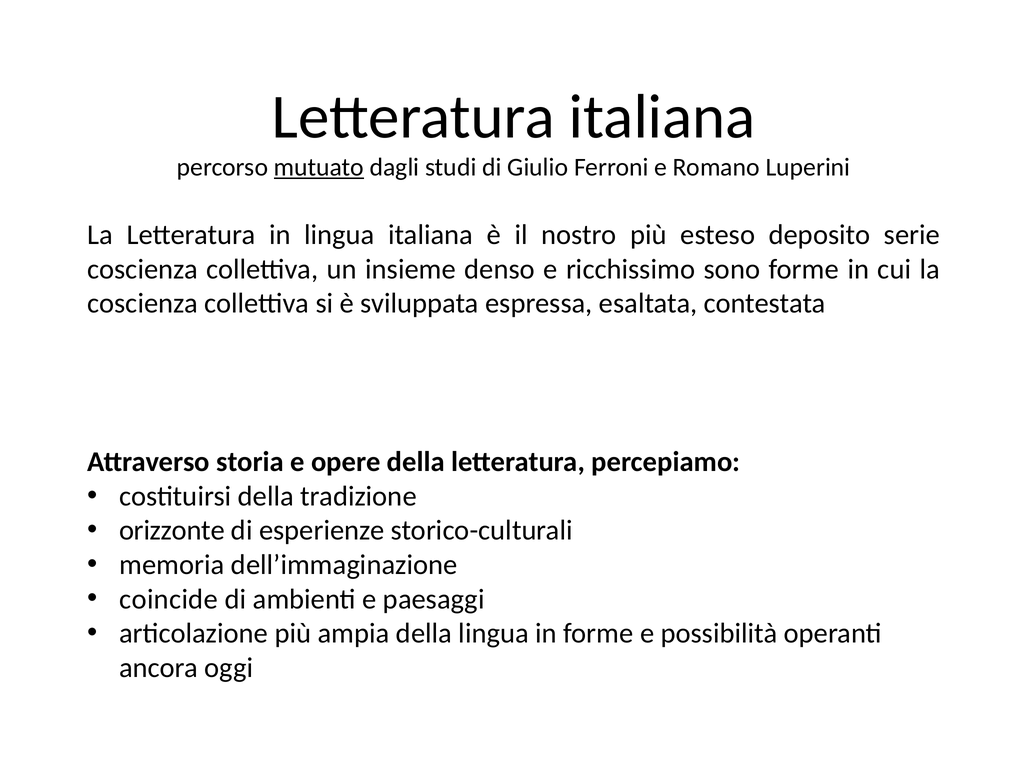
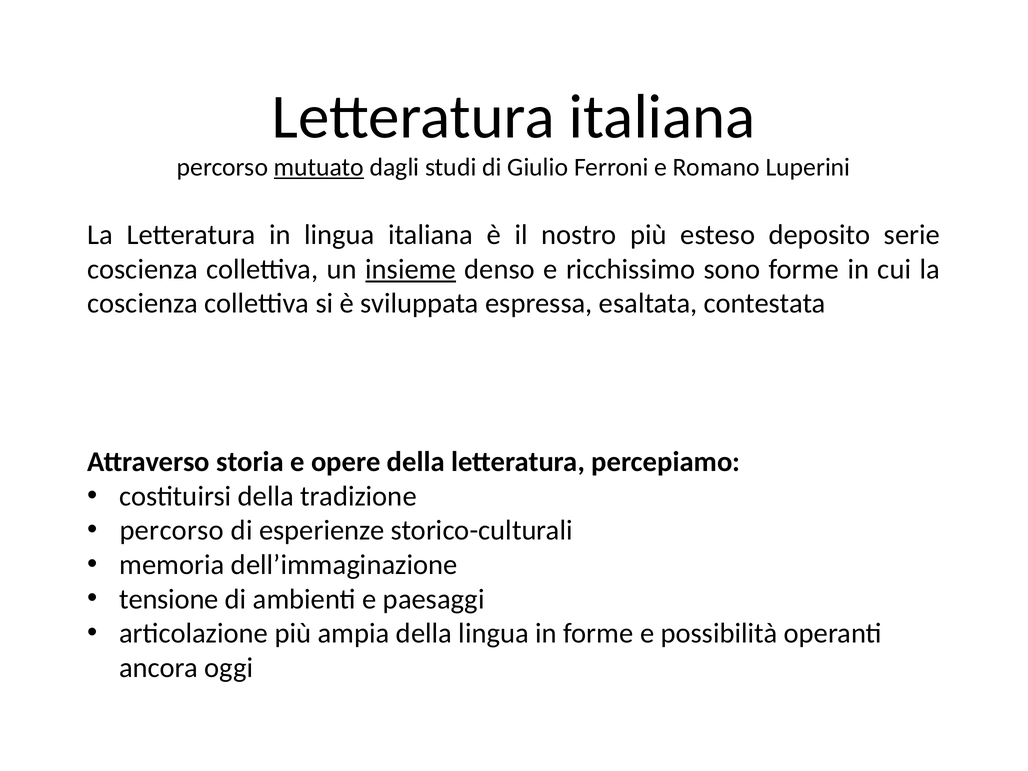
insieme underline: none -> present
orizzonte at (172, 531): orizzonte -> percorso
coincide: coincide -> tensione
